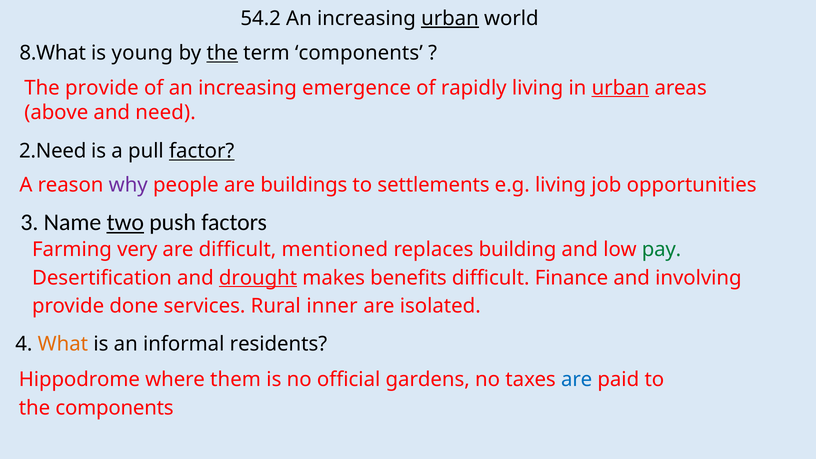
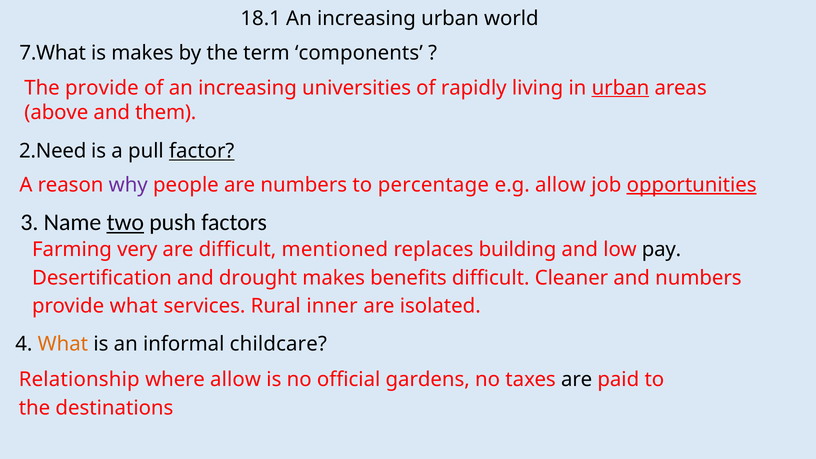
54.2: 54.2 -> 18.1
urban at (450, 19) underline: present -> none
8.What: 8.What -> 7.What
is young: young -> makes
the at (222, 53) underline: present -> none
emergence: emergence -> universities
need: need -> them
are buildings: buildings -> numbers
settlements: settlements -> percentage
e.g living: living -> allow
opportunities underline: none -> present
pay colour: green -> black
drought underline: present -> none
Finance: Finance -> Cleaner
and involving: involving -> numbers
provide done: done -> what
residents: residents -> childcare
Hippodrome: Hippodrome -> Relationship
where them: them -> allow
are at (577, 380) colour: blue -> black
the components: components -> destinations
